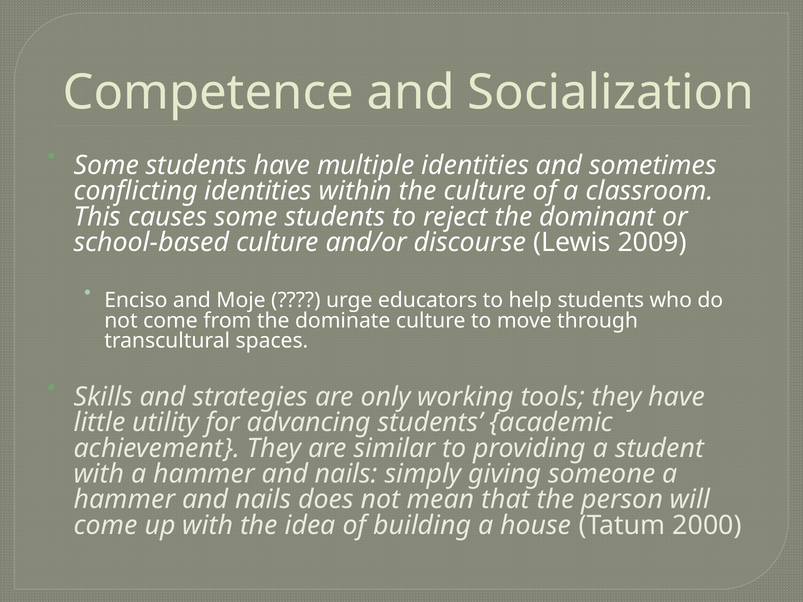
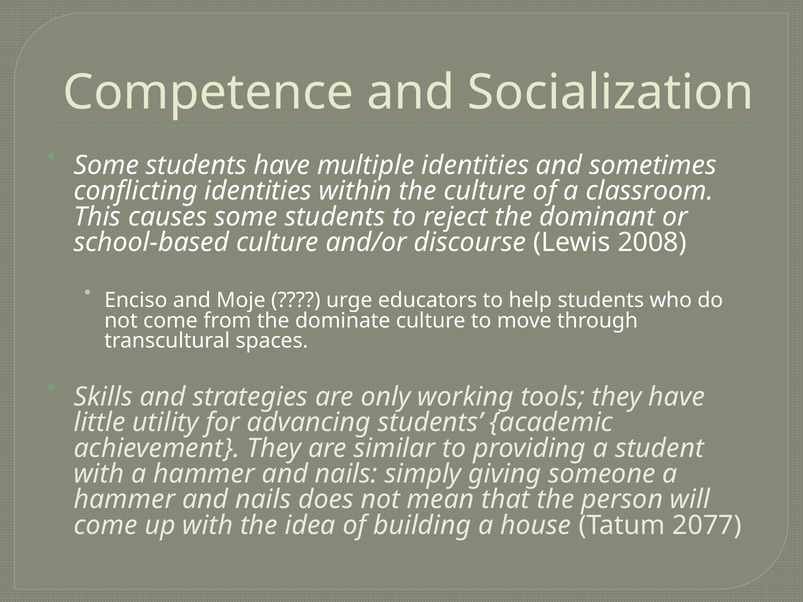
2009: 2009 -> 2008
2000: 2000 -> 2077
